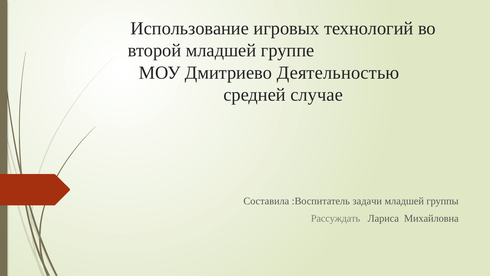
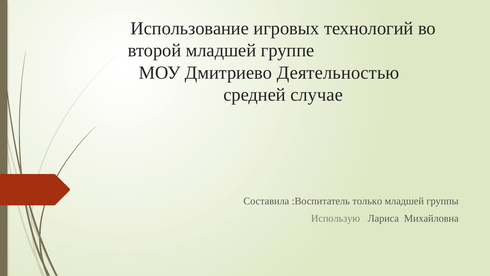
задачи: задачи -> только
Рассуждать: Рассуждать -> Использую
